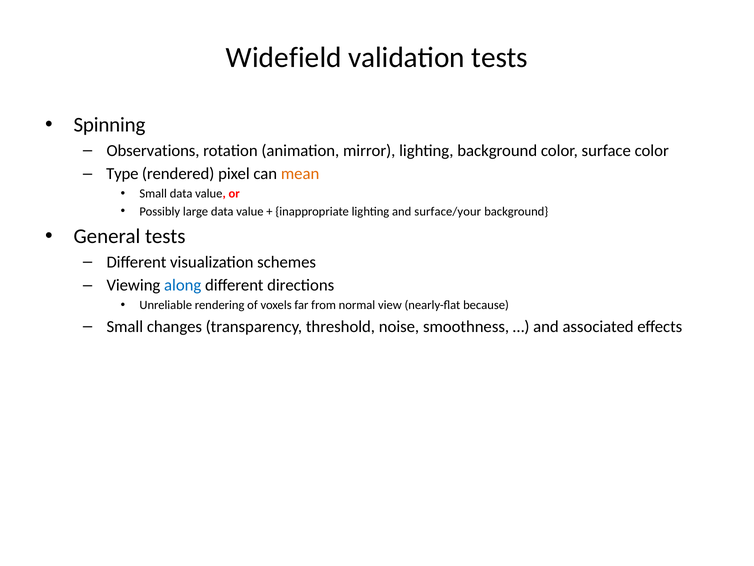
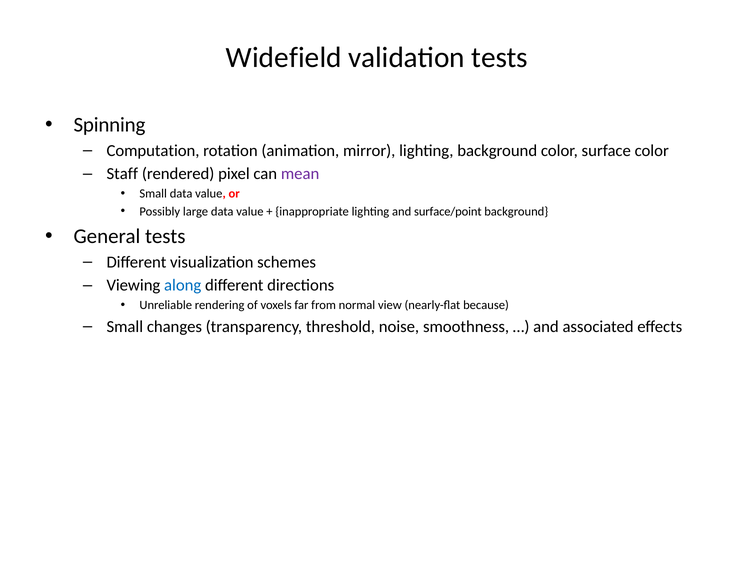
Observations: Observations -> Computation
Type: Type -> Staff
mean colour: orange -> purple
surface/your: surface/your -> surface/point
